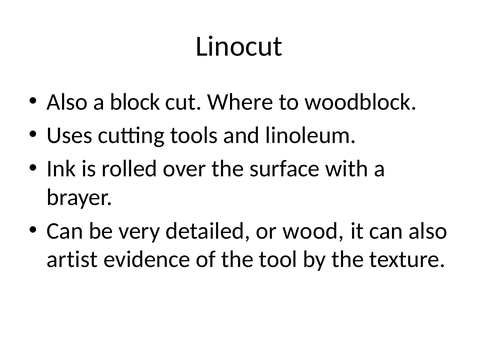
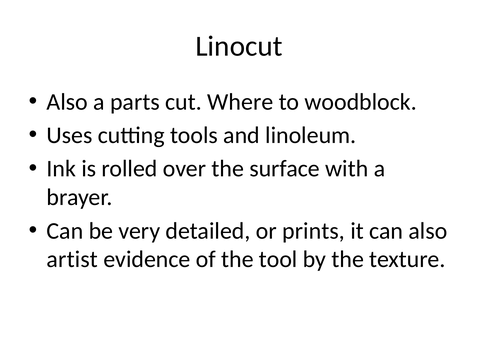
block: block -> parts
wood: wood -> prints
